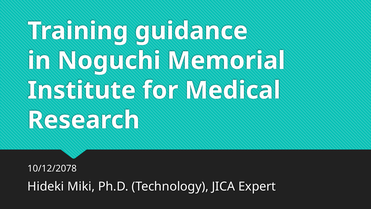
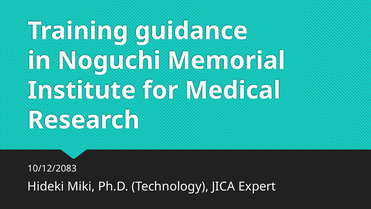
10/12/2078: 10/12/2078 -> 10/12/2083
